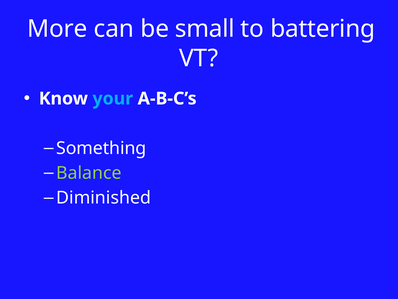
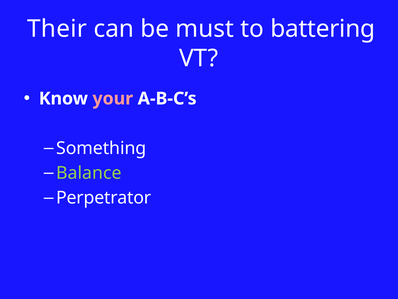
More: More -> Their
small: small -> must
your colour: light blue -> pink
Diminished: Diminished -> Perpetrator
